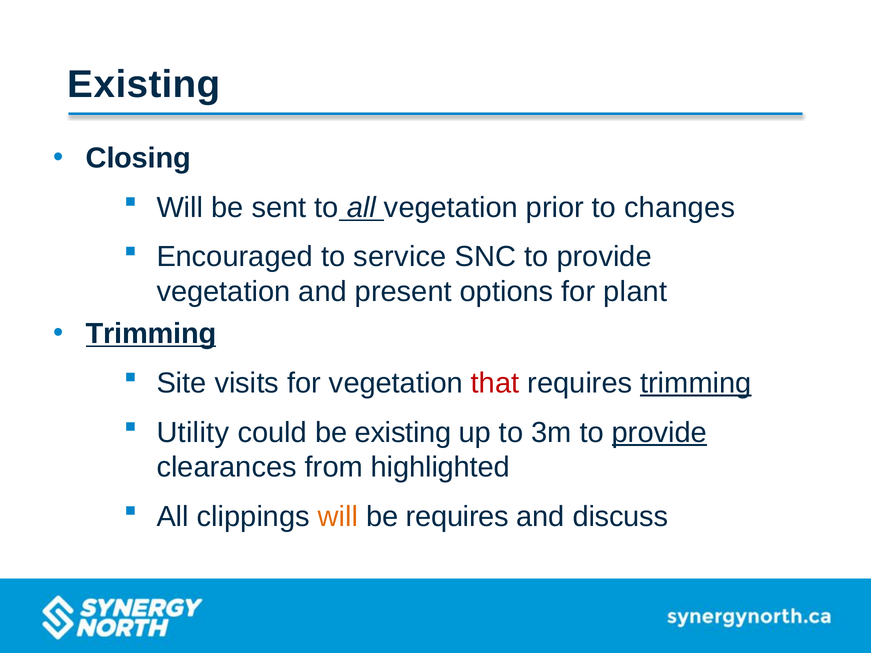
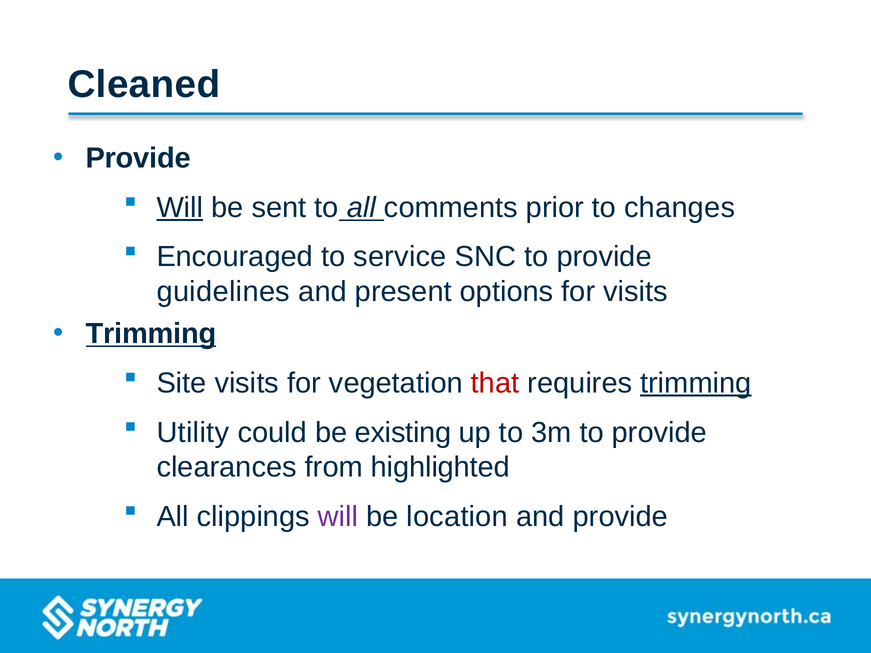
Existing at (144, 85): Existing -> Cleaned
Closing at (138, 158): Closing -> Provide
Will at (180, 208) underline: none -> present
all vegetation: vegetation -> comments
vegetation at (223, 292): vegetation -> guidelines
for plant: plant -> visits
provide at (659, 433) underline: present -> none
will at (338, 517) colour: orange -> purple
be requires: requires -> location
and discuss: discuss -> provide
